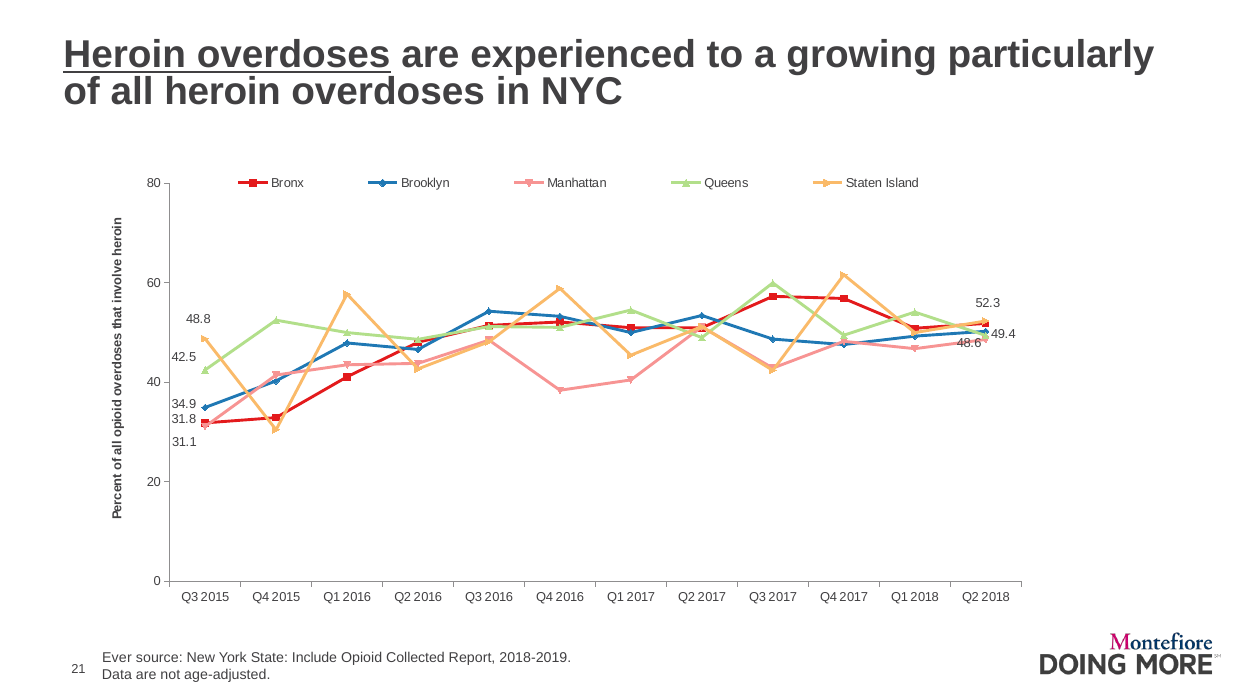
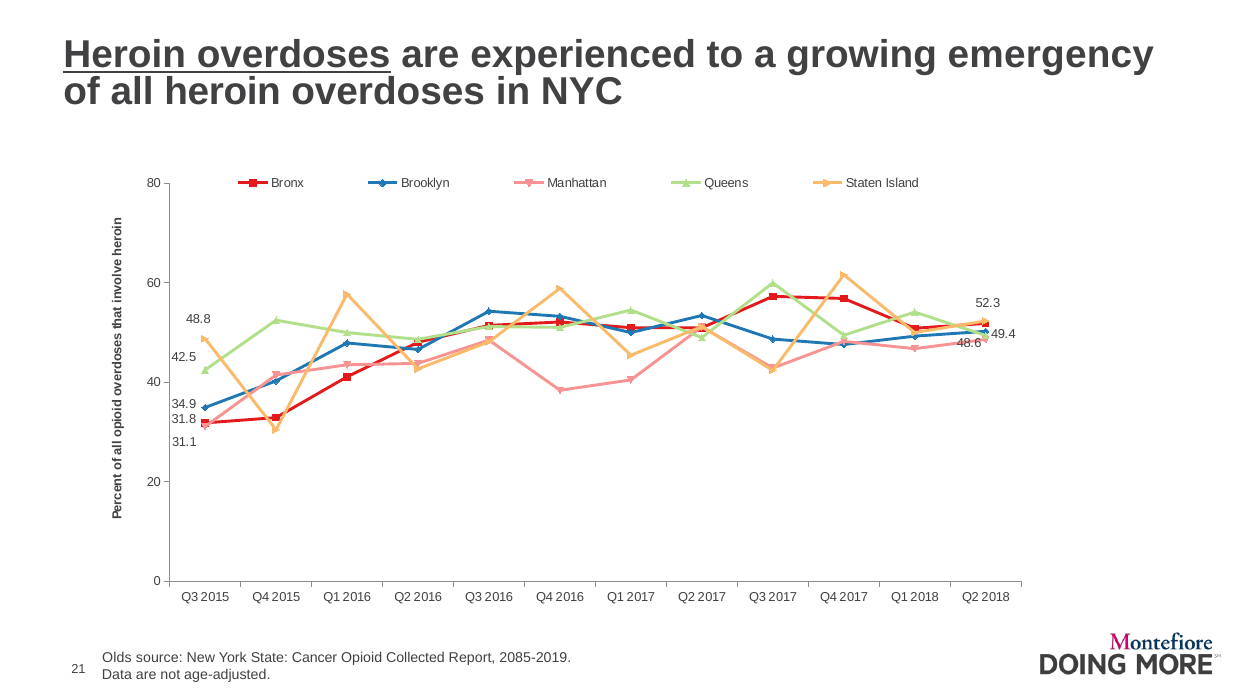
particularly: particularly -> emergency
Ever: Ever -> Olds
Include: Include -> Cancer
2018-2019: 2018-2019 -> 2085-2019
